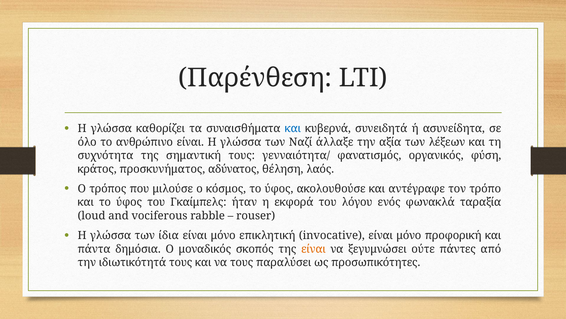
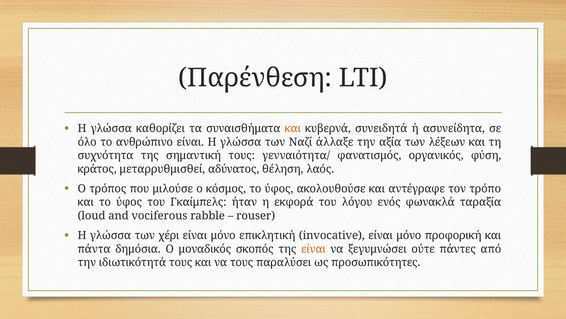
και at (293, 128) colour: blue -> orange
προσκυνήματος: προσκυνήματος -> μεταρρυθμισθεί
ίδια: ίδια -> χέρι
